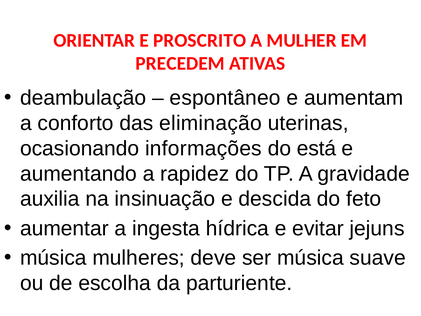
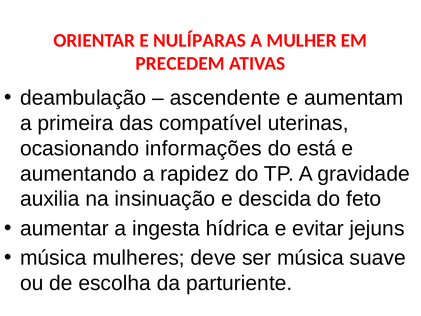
PROSCRITO: PROSCRITO -> NULÍPARAS
espontâneo: espontâneo -> ascendente
conforto: conforto -> primeira
eliminação: eliminação -> compatível
